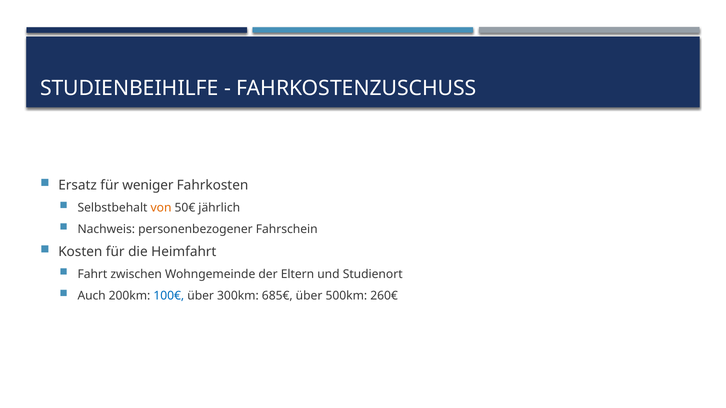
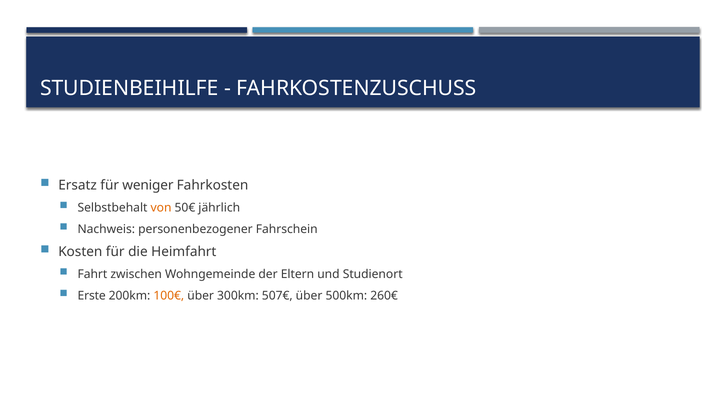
Auch: Auch -> Erste
100€ colour: blue -> orange
685€: 685€ -> 507€
